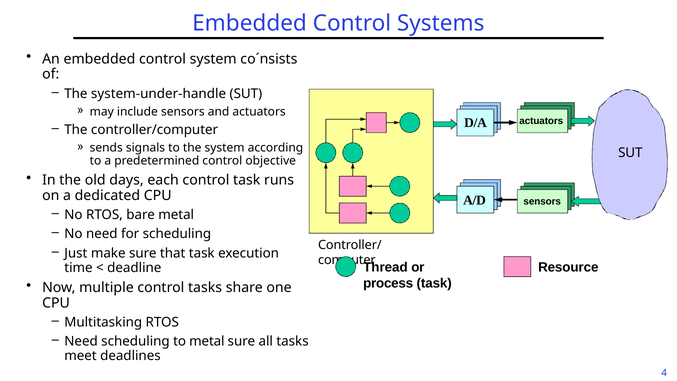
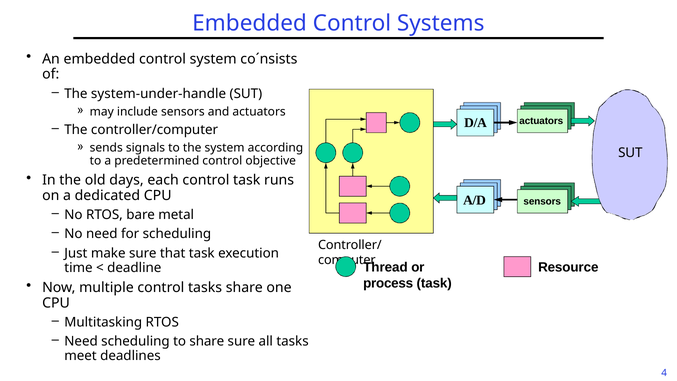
to metal: metal -> share
